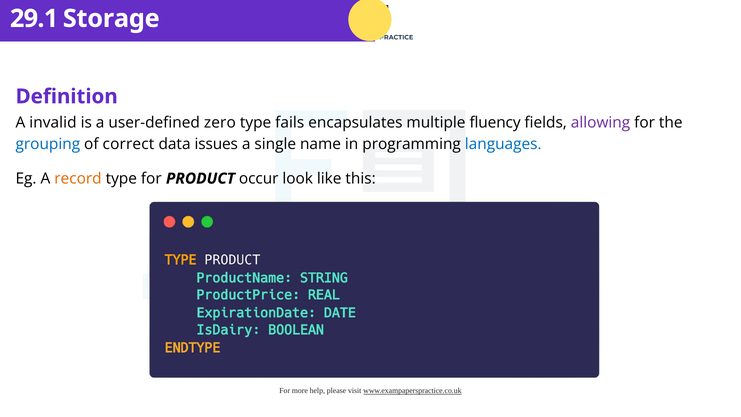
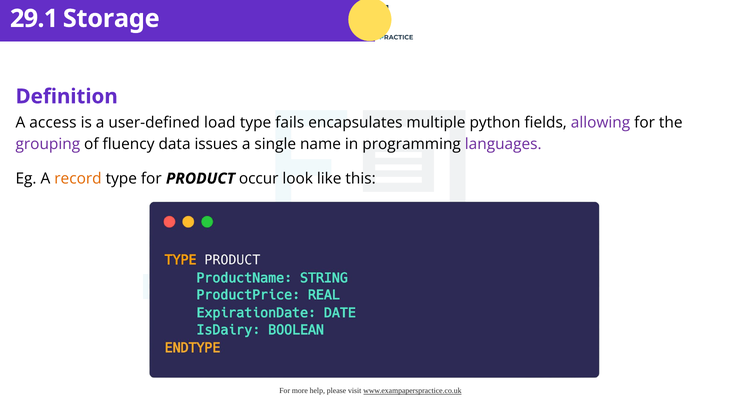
invalid: invalid -> access
zero: zero -> load
fluency: fluency -> python
grouping colour: blue -> purple
correct: correct -> fluency
languages colour: blue -> purple
